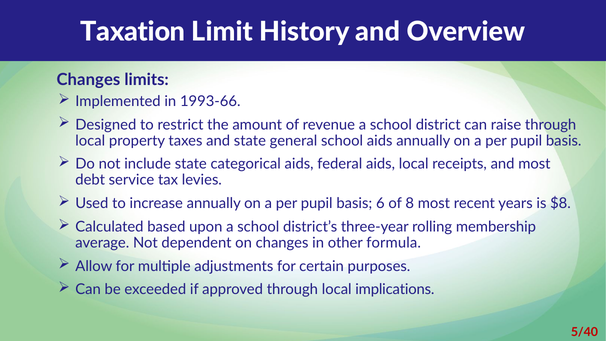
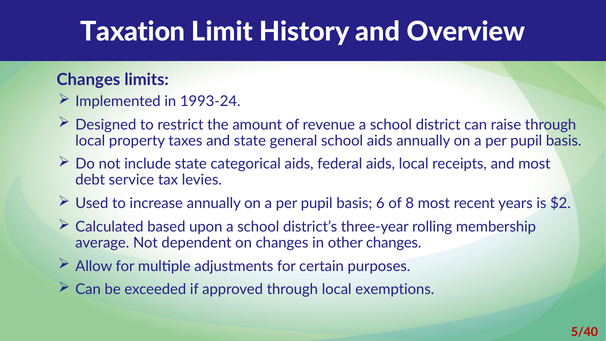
1993-66: 1993-66 -> 1993-24
$8: $8 -> $2
other formula: formula -> changes
implications: implications -> exemptions
